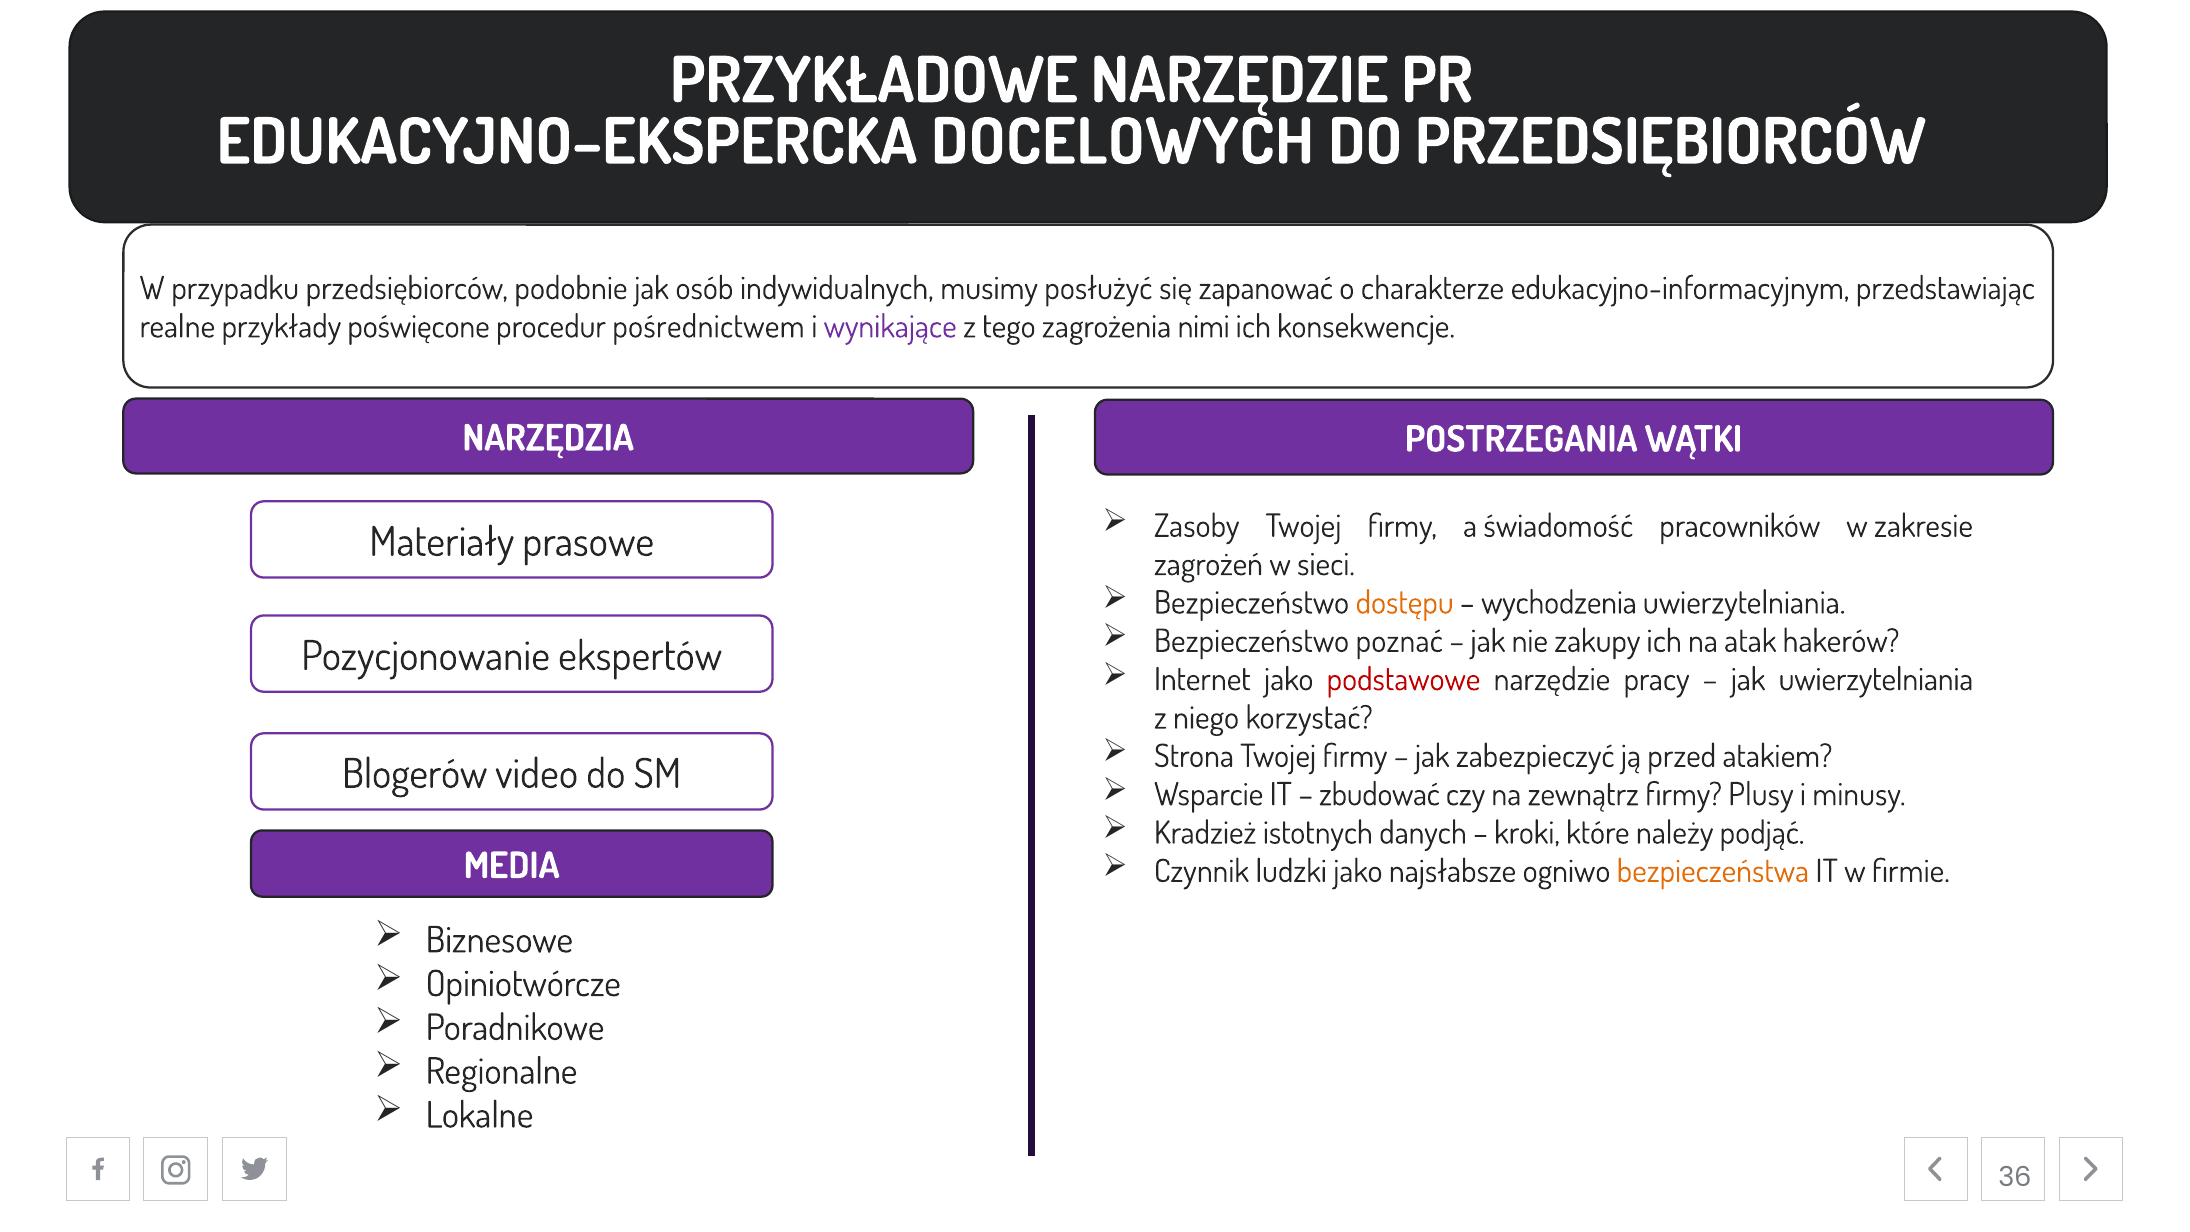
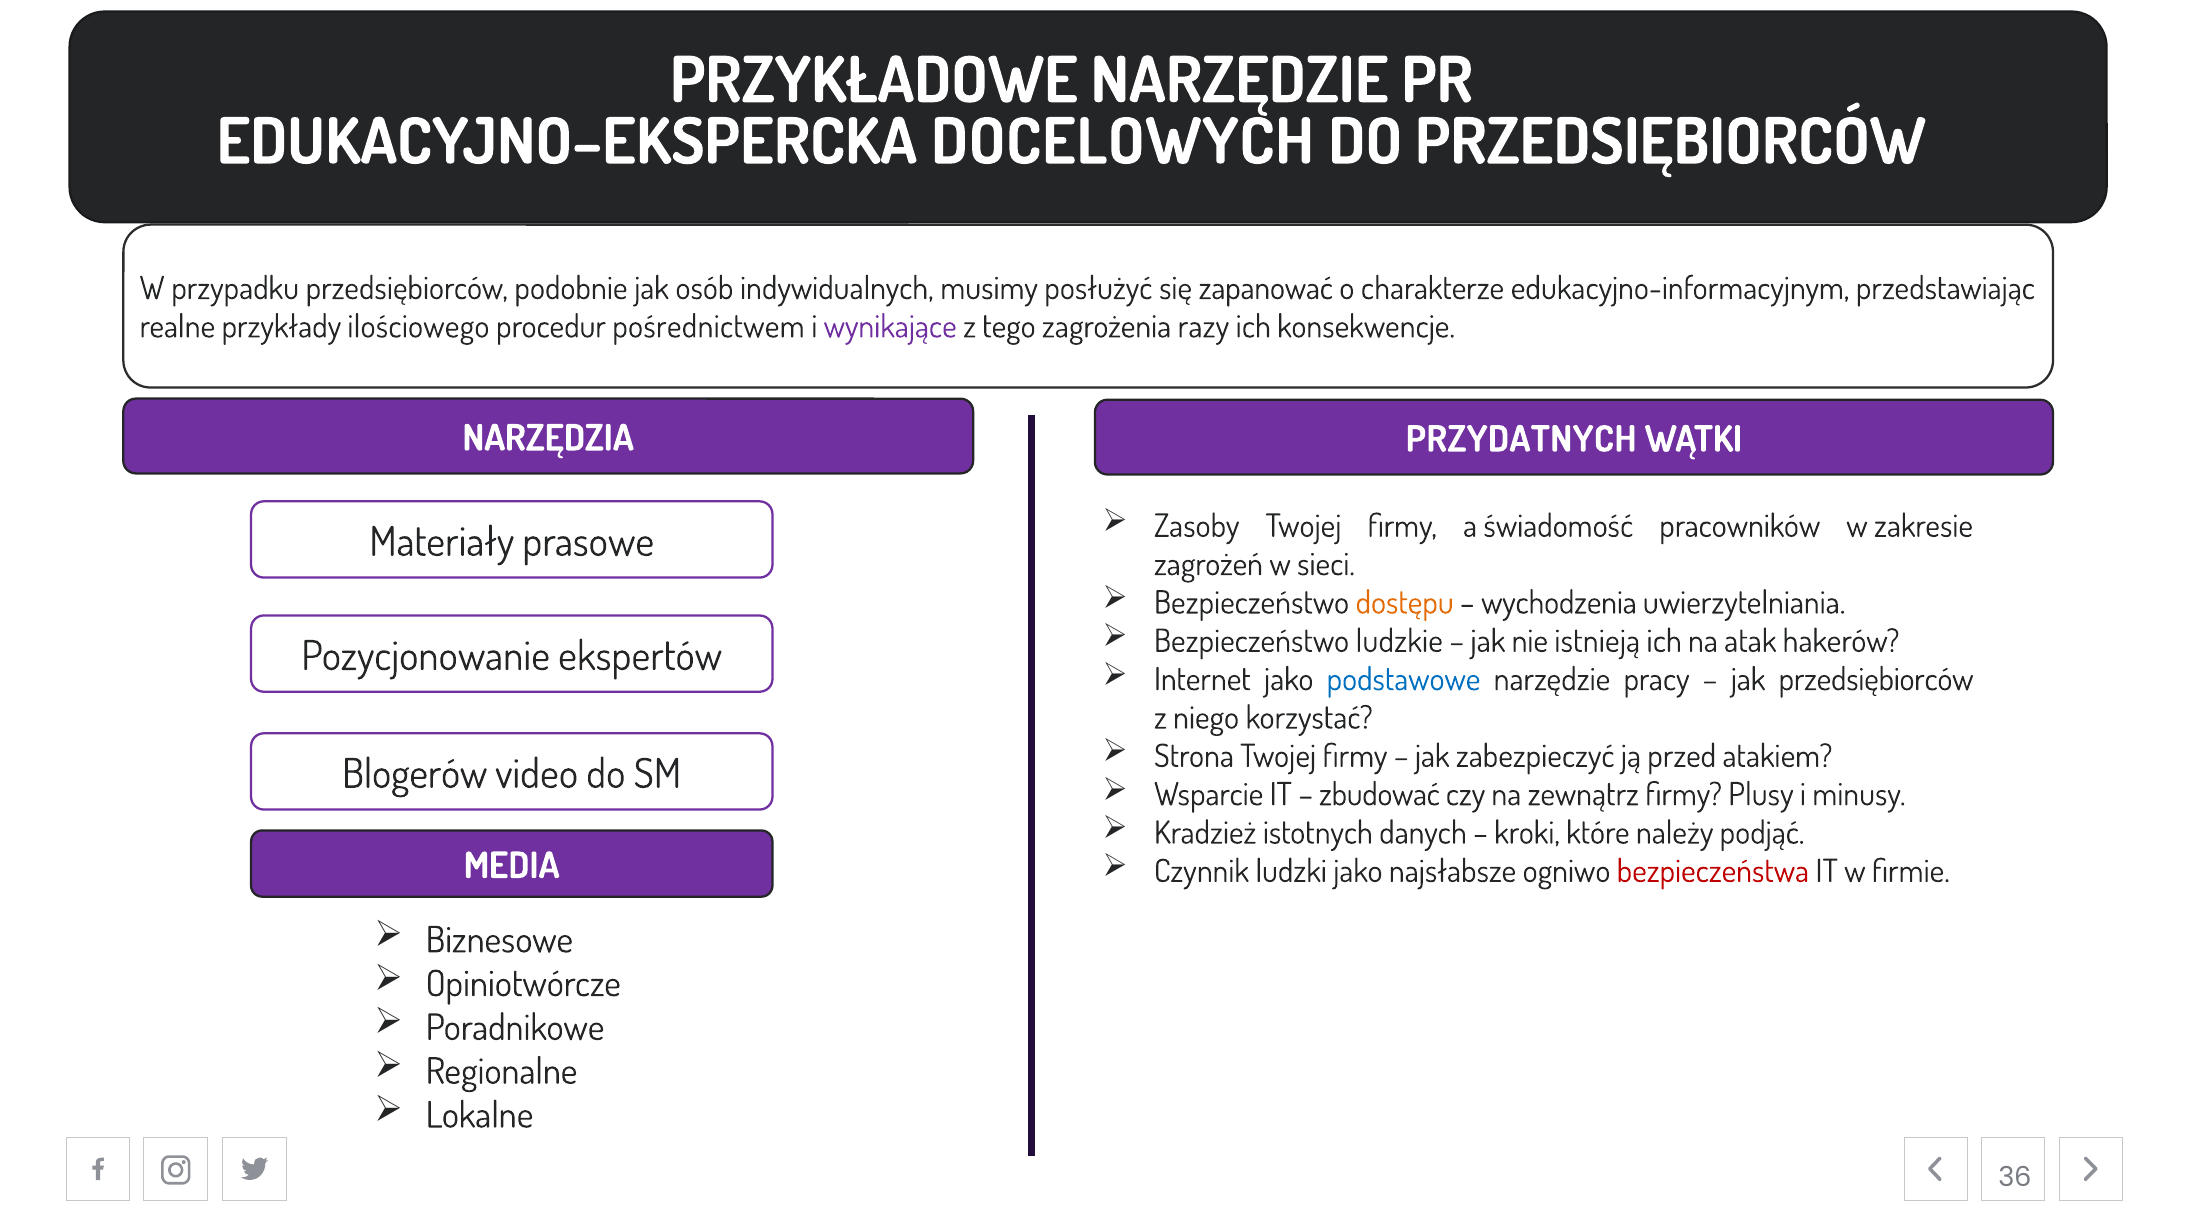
poświęcone: poświęcone -> ilościowego
nimi: nimi -> razy
POSTRZEGANIA: POSTRZEGANIA -> PRZYDATNYCH
poznać: poznać -> ludzkie
zakupy: zakupy -> istnieją
podstawowe colour: red -> blue
jak uwierzytelniania: uwierzytelniania -> przedsiębiorców
bezpieczeństwa colour: orange -> red
